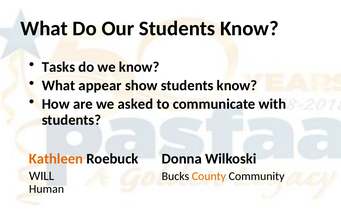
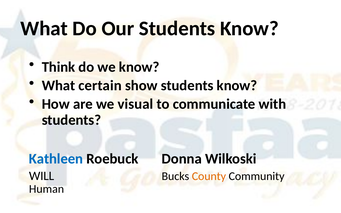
Tasks: Tasks -> Think
appear: appear -> certain
asked: asked -> visual
Kathleen colour: orange -> blue
